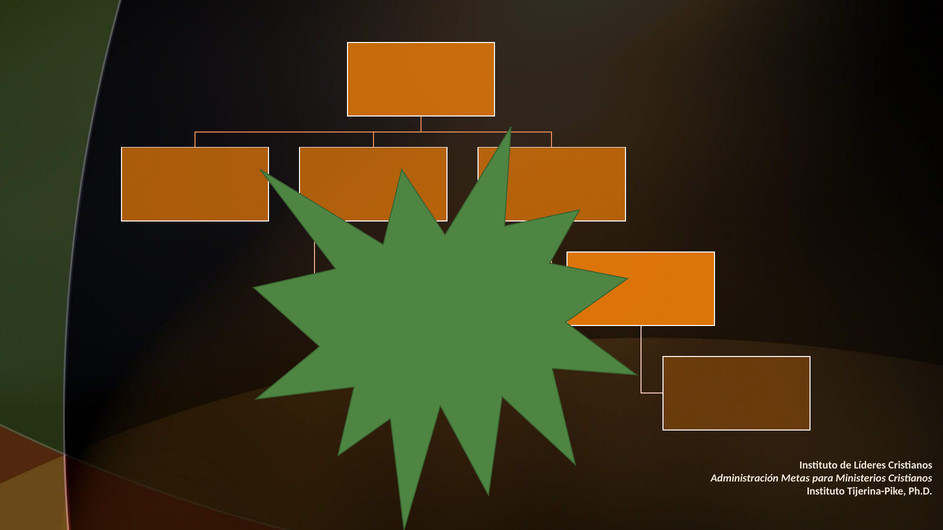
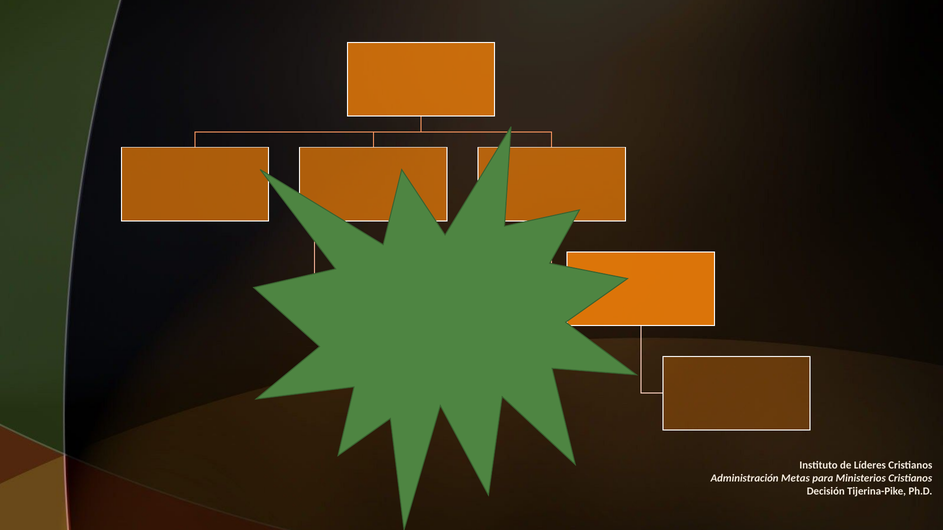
Instituto at (826, 491): Instituto -> Decisión
